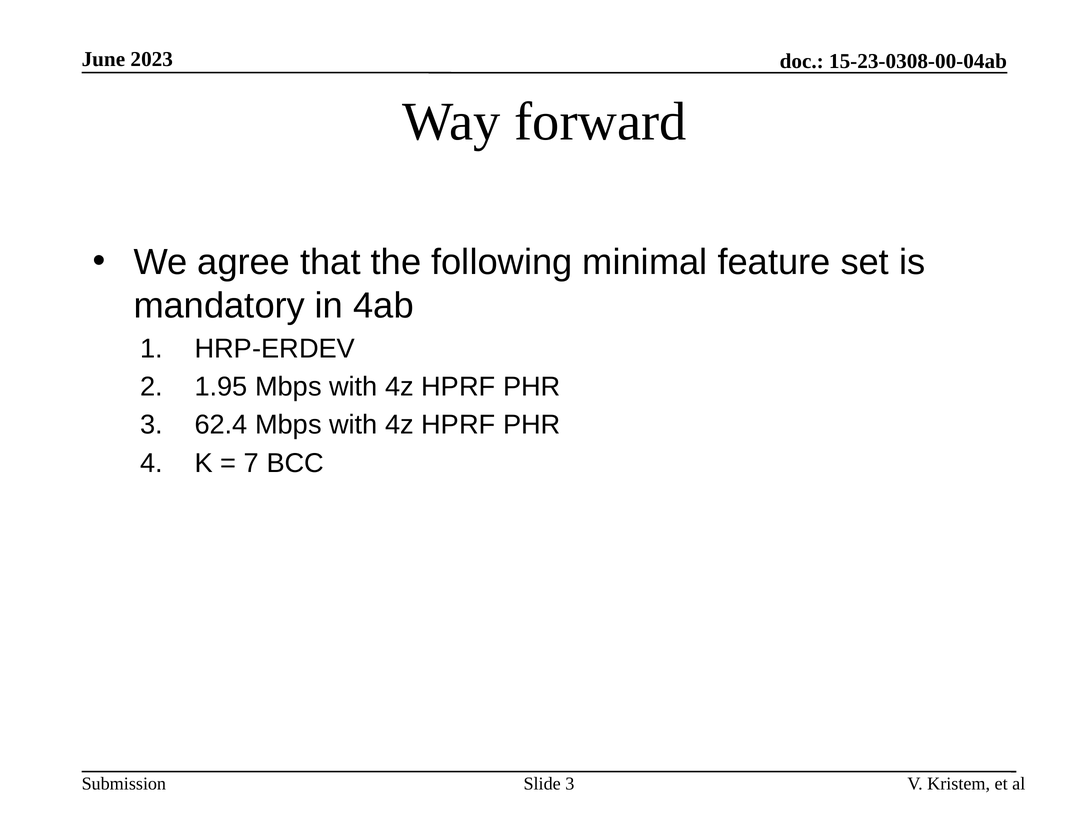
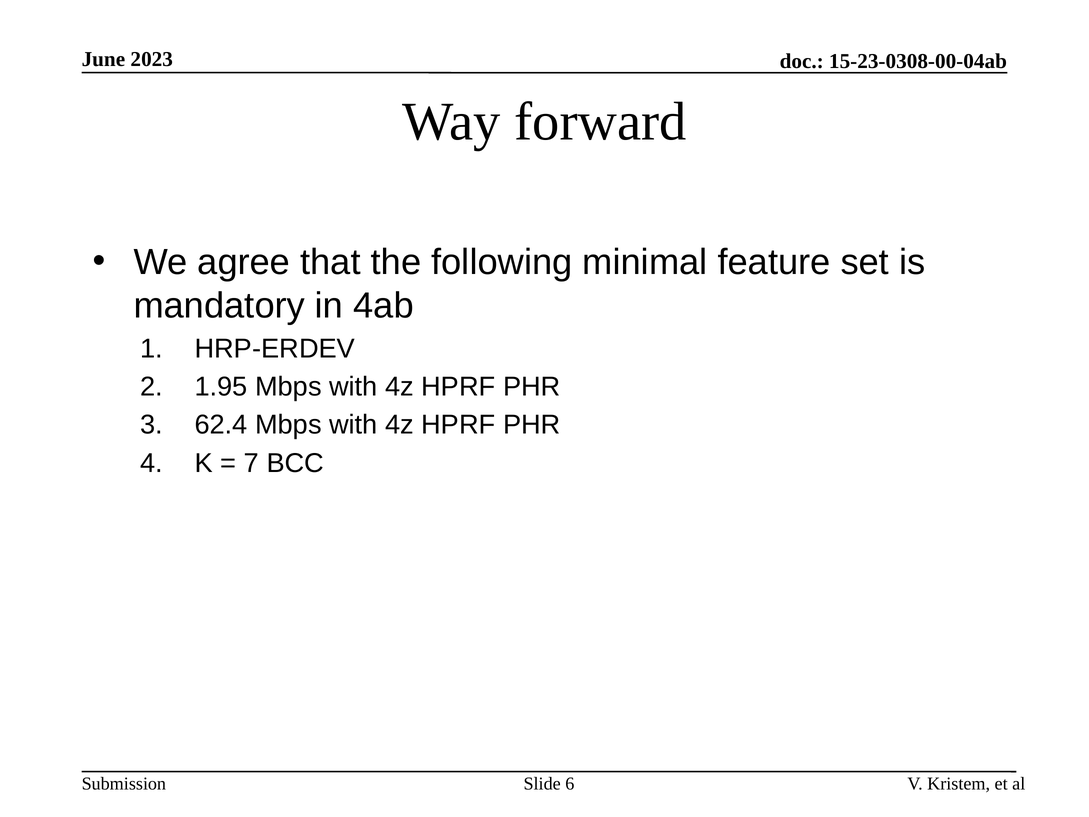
Slide 3: 3 -> 6
